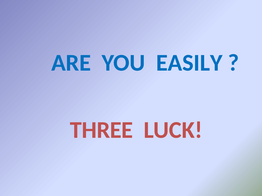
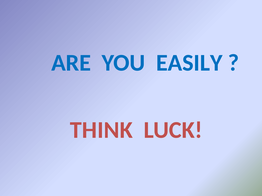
THREE: THREE -> THINK
